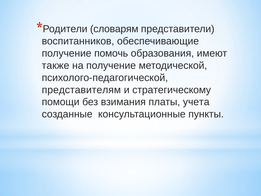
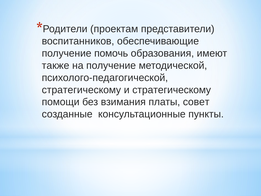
словарям: словарям -> проектам
представителям at (81, 90): представителям -> стратегическому
учета: учета -> совет
